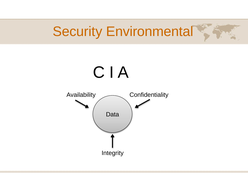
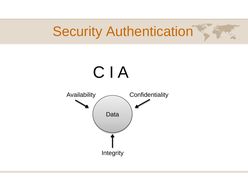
Environmental: Environmental -> Authentication
